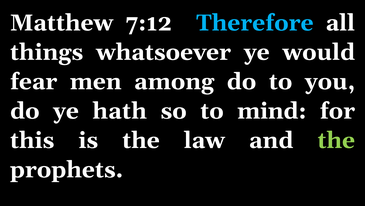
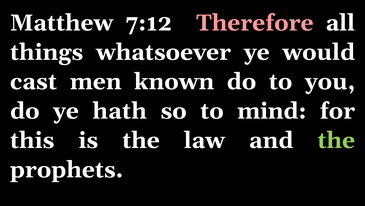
Therefore colour: light blue -> pink
fear: fear -> cast
among: among -> known
